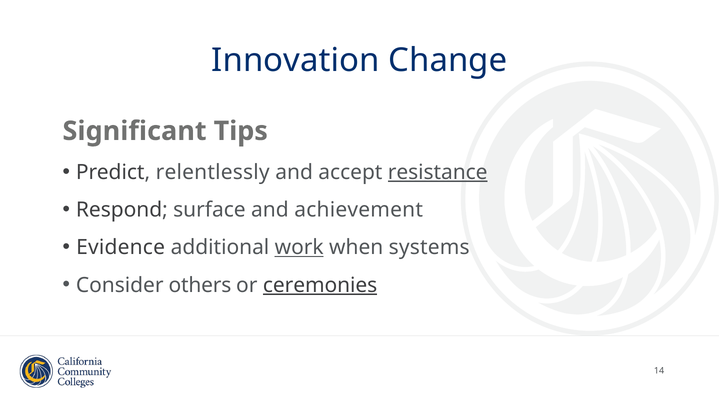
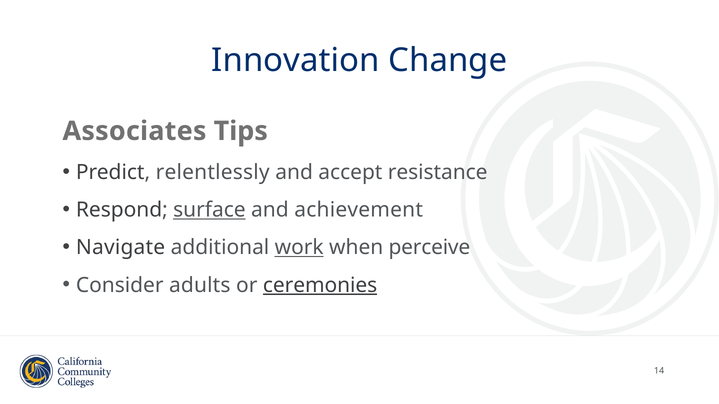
Significant: Significant -> Associates
resistance underline: present -> none
surface underline: none -> present
Evidence: Evidence -> Navigate
systems: systems -> perceive
others: others -> adults
